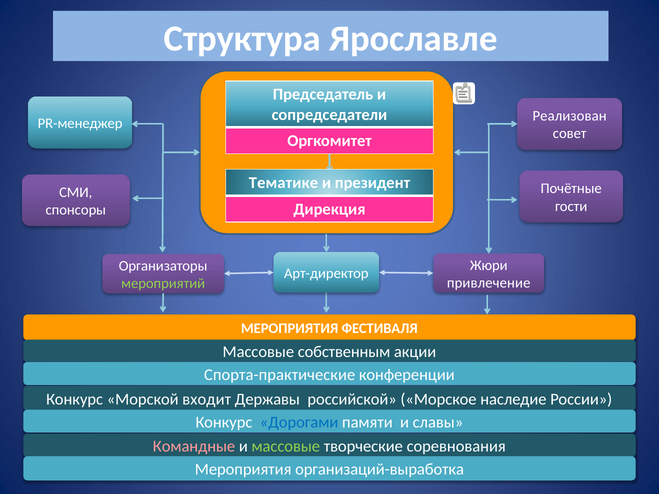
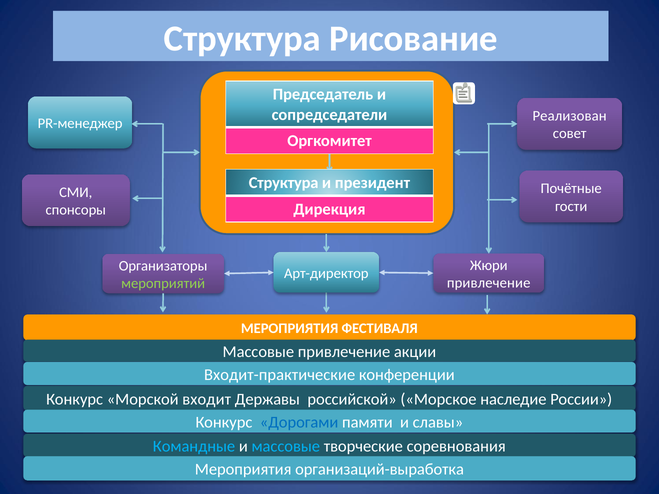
Ярославле: Ярославле -> Рисование
Тематике at (283, 183): Тематике -> Структура
Массовые собственным: собственным -> привлечение
Спорта-практические: Спорта-практические -> Входит-практические
Командные colour: pink -> light blue
массовые at (286, 447) colour: light green -> light blue
